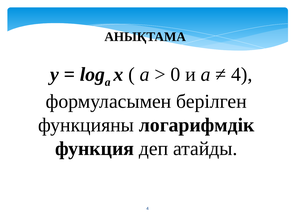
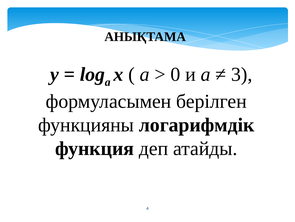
4 at (242, 74): 4 -> 3
